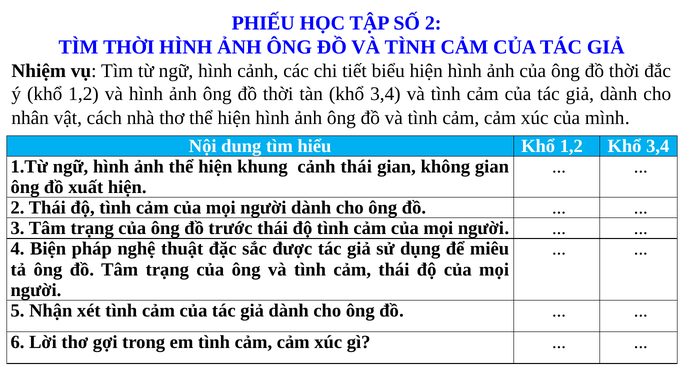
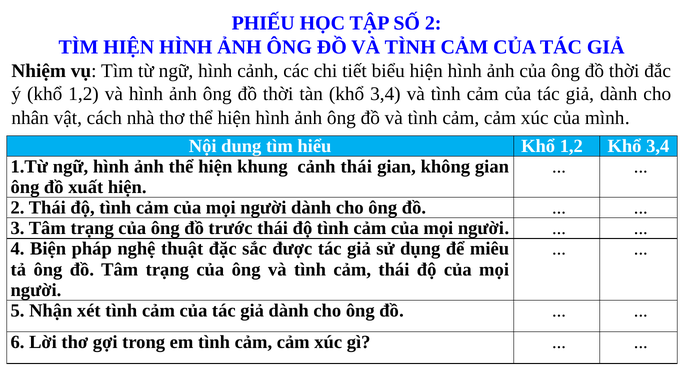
TÌM THỜI: THỜI -> HIỆN
